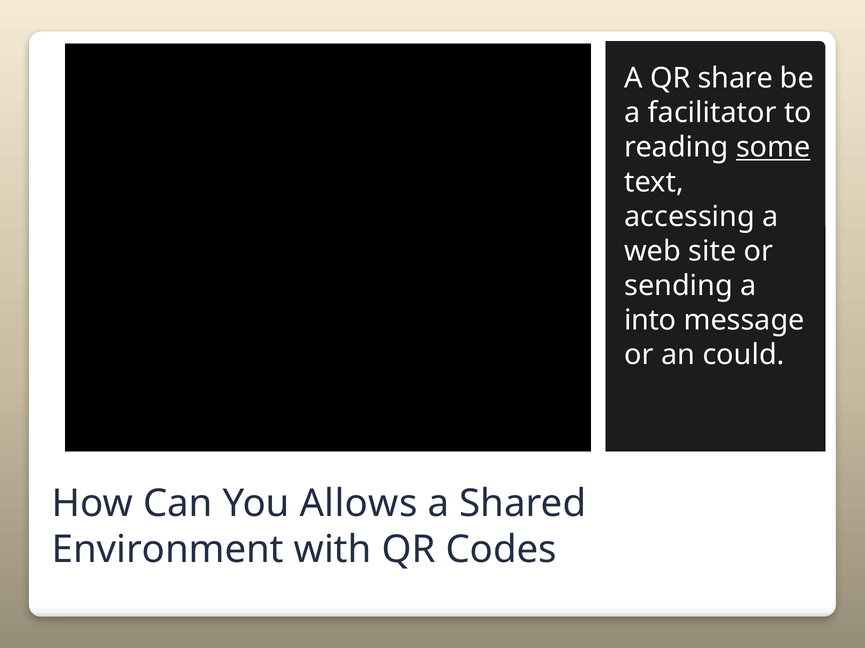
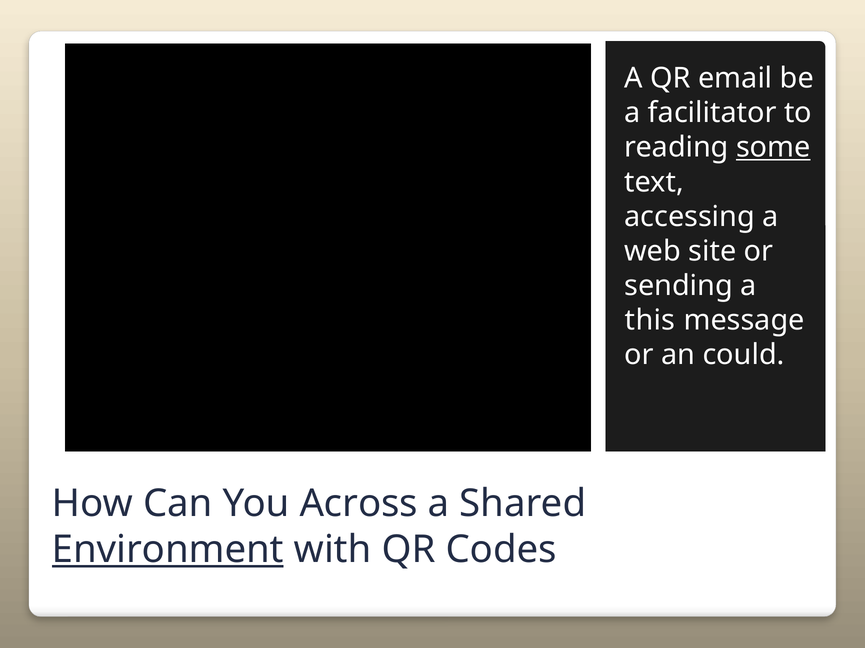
share: share -> email
into: into -> this
Allows: Allows -> Across
Environment underline: none -> present
